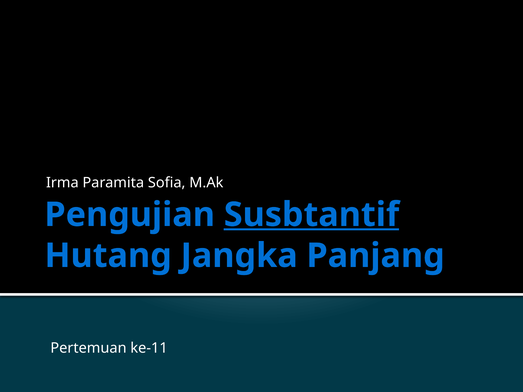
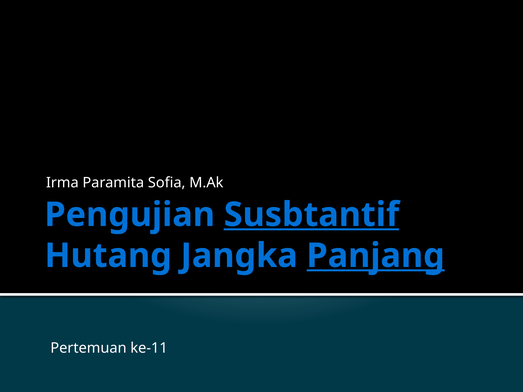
Panjang underline: none -> present
